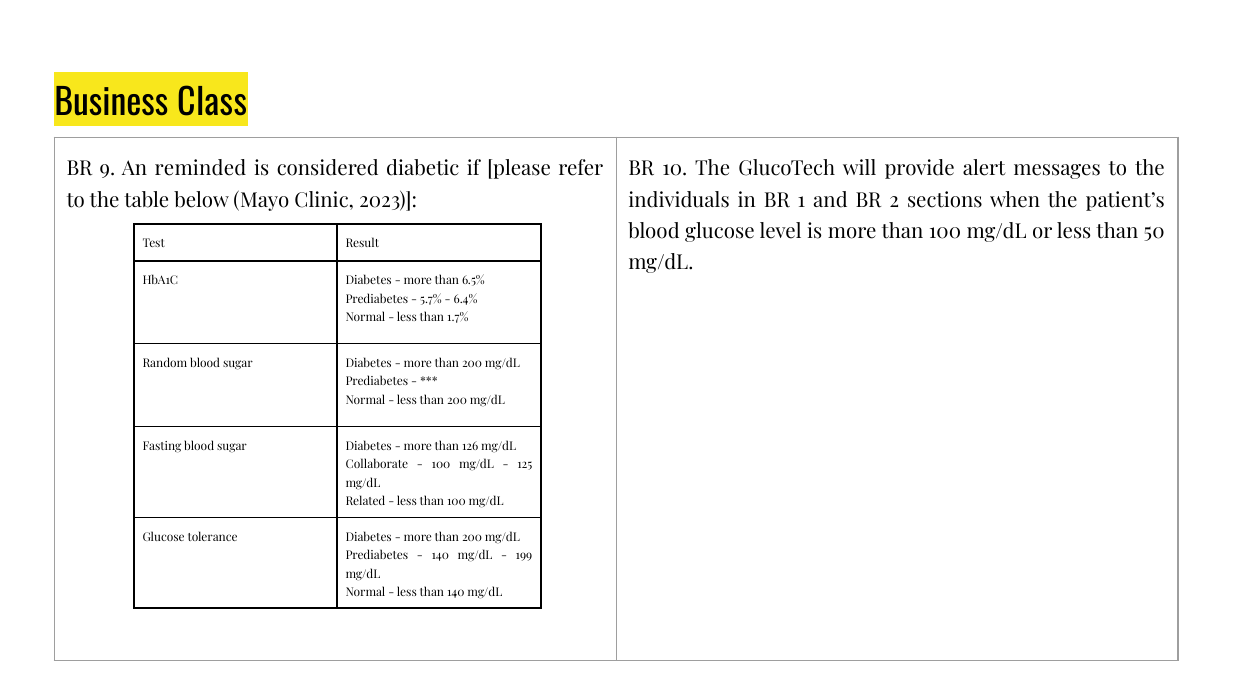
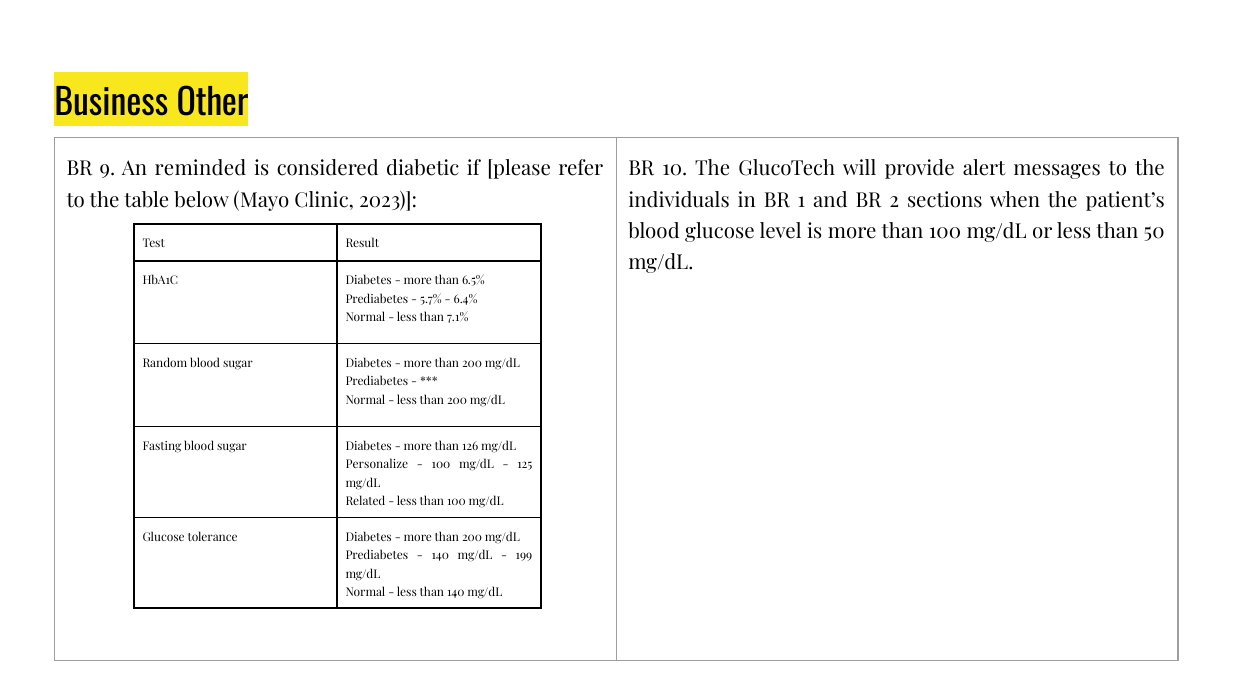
Class: Class -> Other
1.7%: 1.7% -> 7.1%
Collaborate: Collaborate -> Personalize
